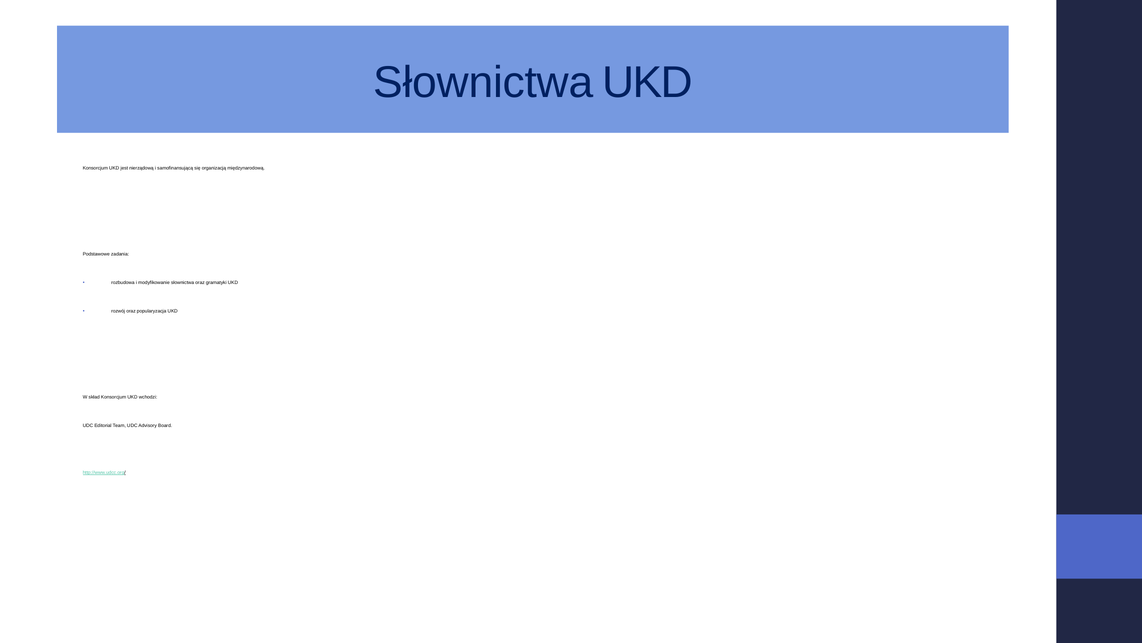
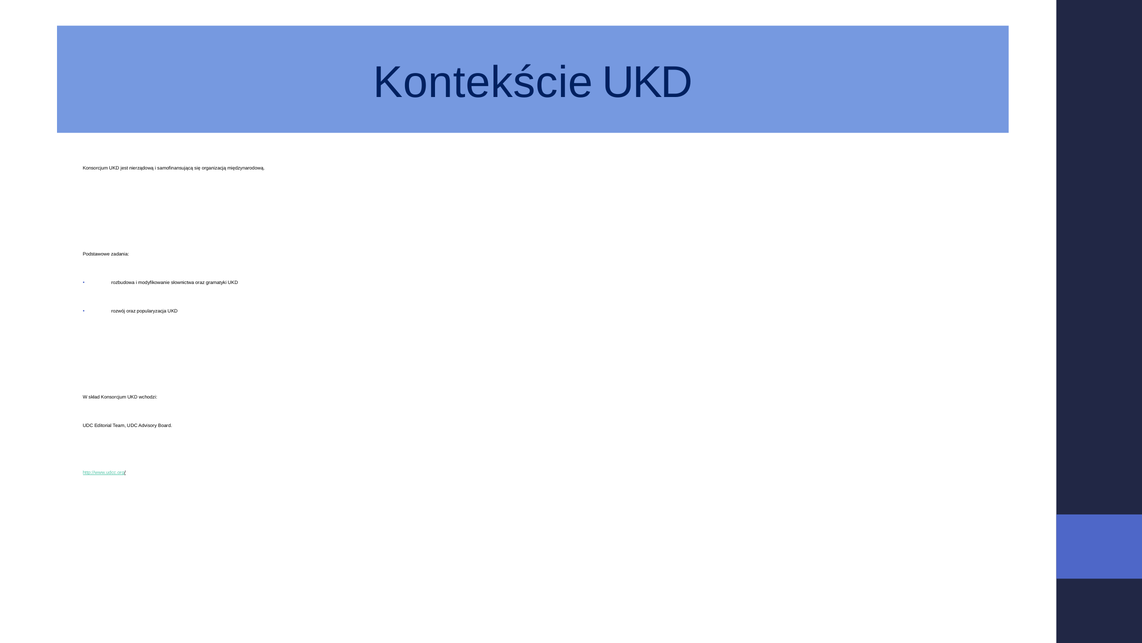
Słownictwa at (483, 82): Słownictwa -> Kontekście
